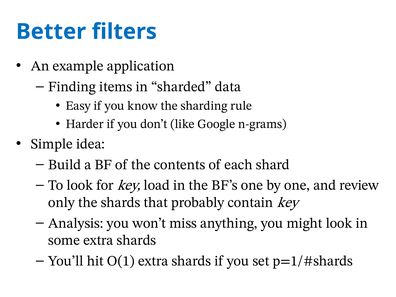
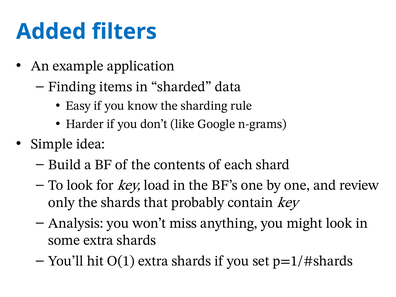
Better: Better -> Added
